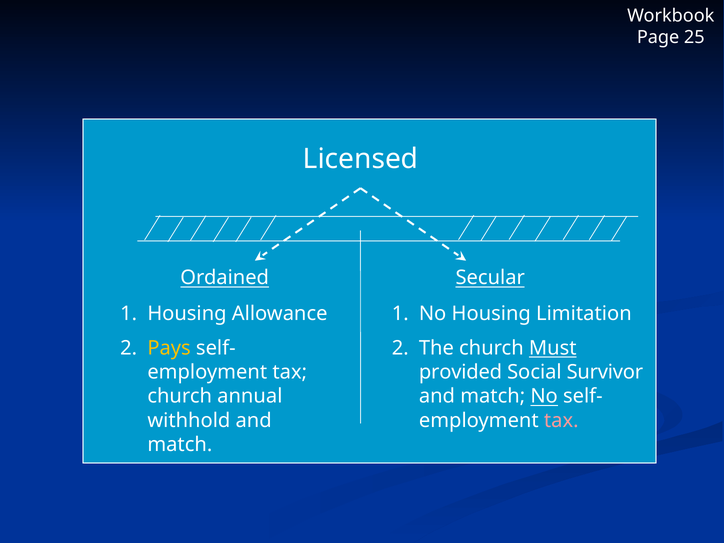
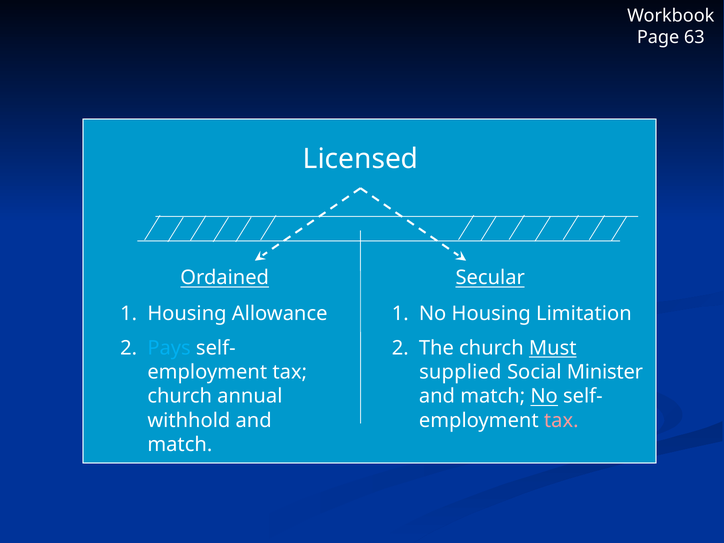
25: 25 -> 63
Pays colour: yellow -> light blue
provided: provided -> supplied
Survivor: Survivor -> Minister
